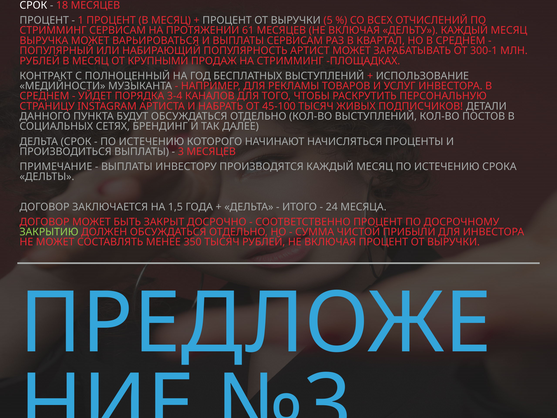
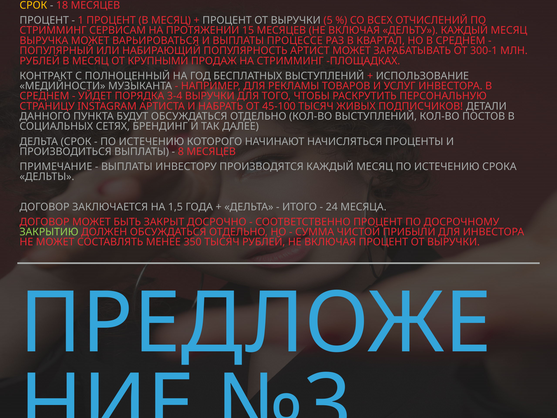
СРОК at (33, 5) colour: white -> yellow
61: 61 -> 15
ВЫПЛАТЫ СЕРВИСАМ: СЕРВИСАМ -> ПРОЦЕССЕ
3-4 КАНАЛОВ: КАНАЛОВ -> ВЫРУЧКИ
3: 3 -> 8
